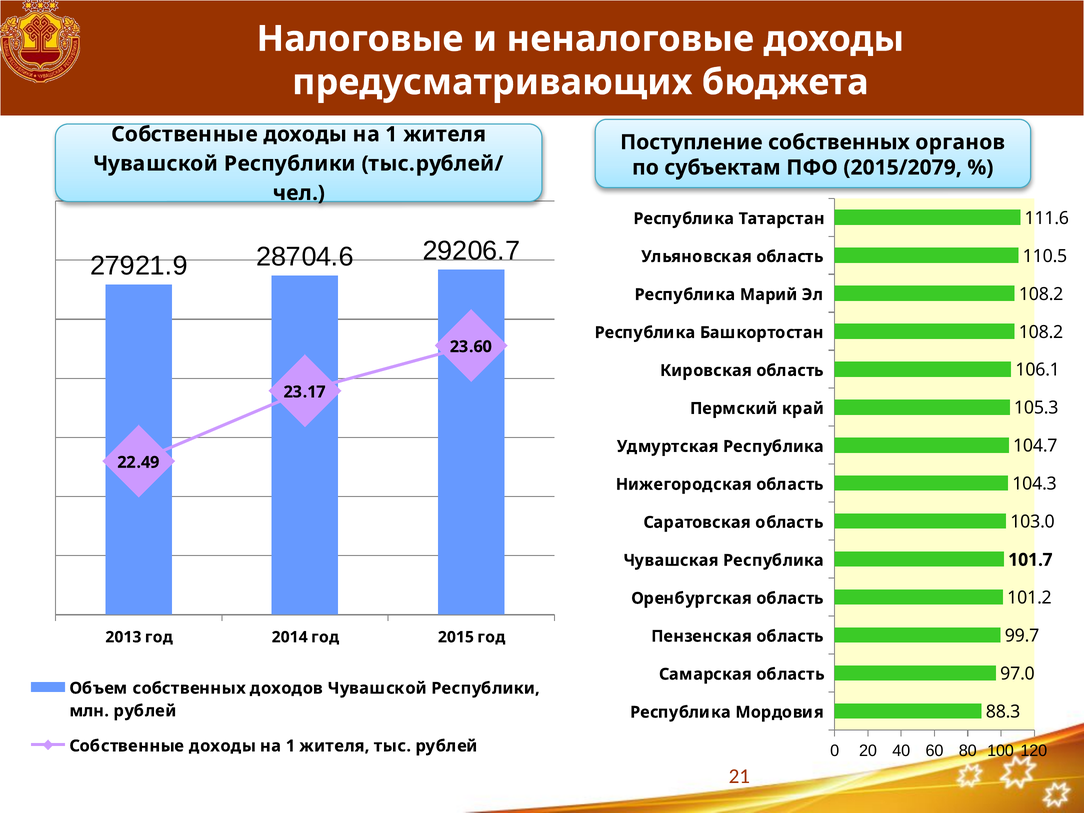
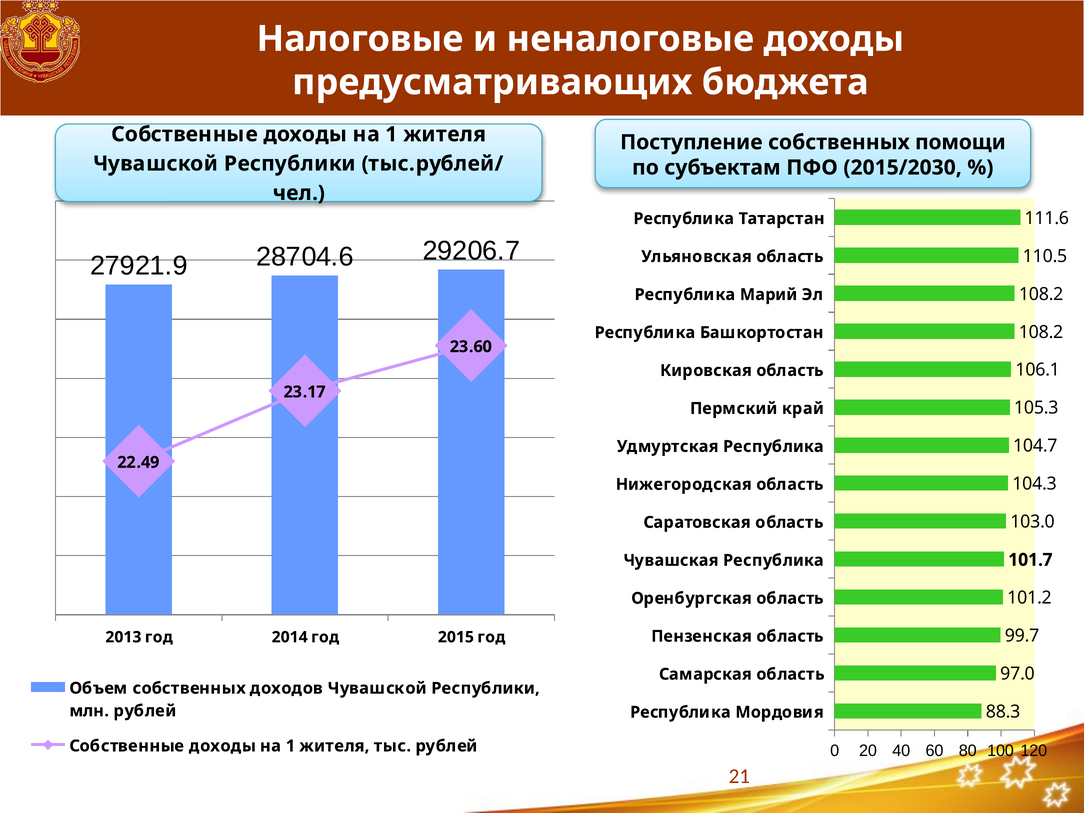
органов: органов -> помощи
2015/2079: 2015/2079 -> 2015/2030
